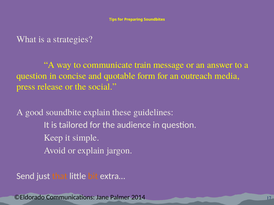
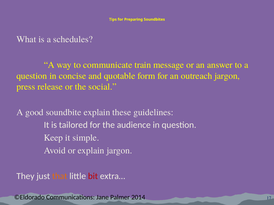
strategies: strategies -> schedules
outreach media: media -> jargon
Send: Send -> They
bit colour: orange -> red
